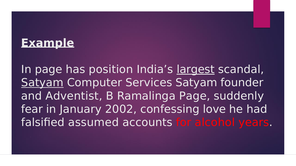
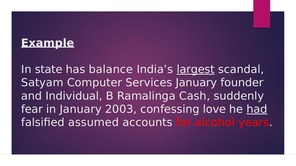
In page: page -> state
position: position -> balance
Satyam at (42, 83) underline: present -> none
Services Satyam: Satyam -> January
Adventist: Adventist -> Individual
Ramalinga Page: Page -> Cash
2002: 2002 -> 2003
had underline: none -> present
